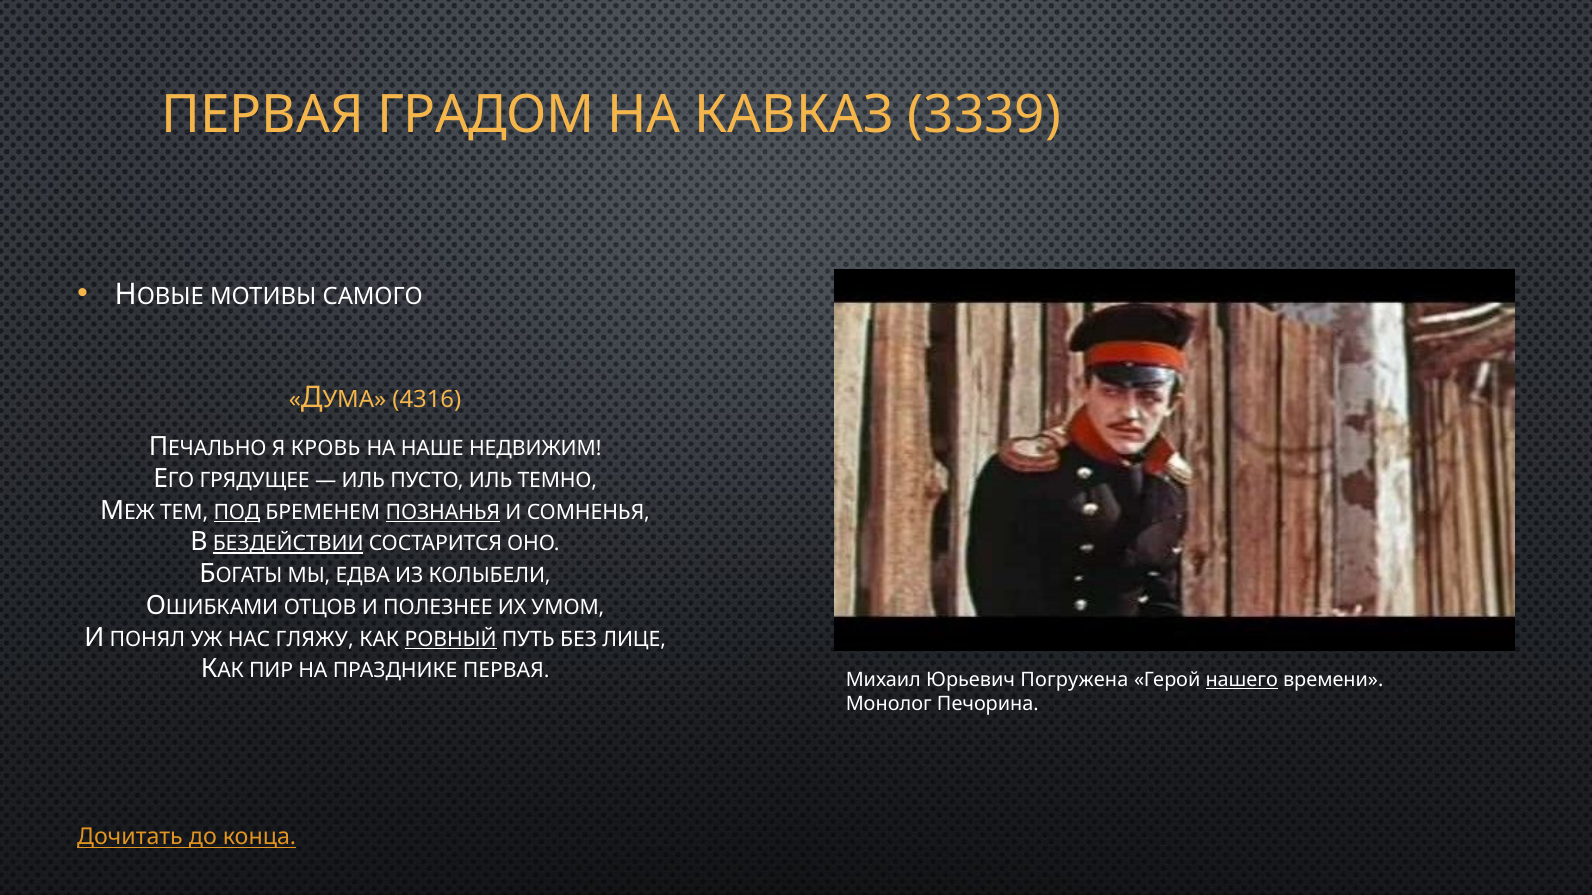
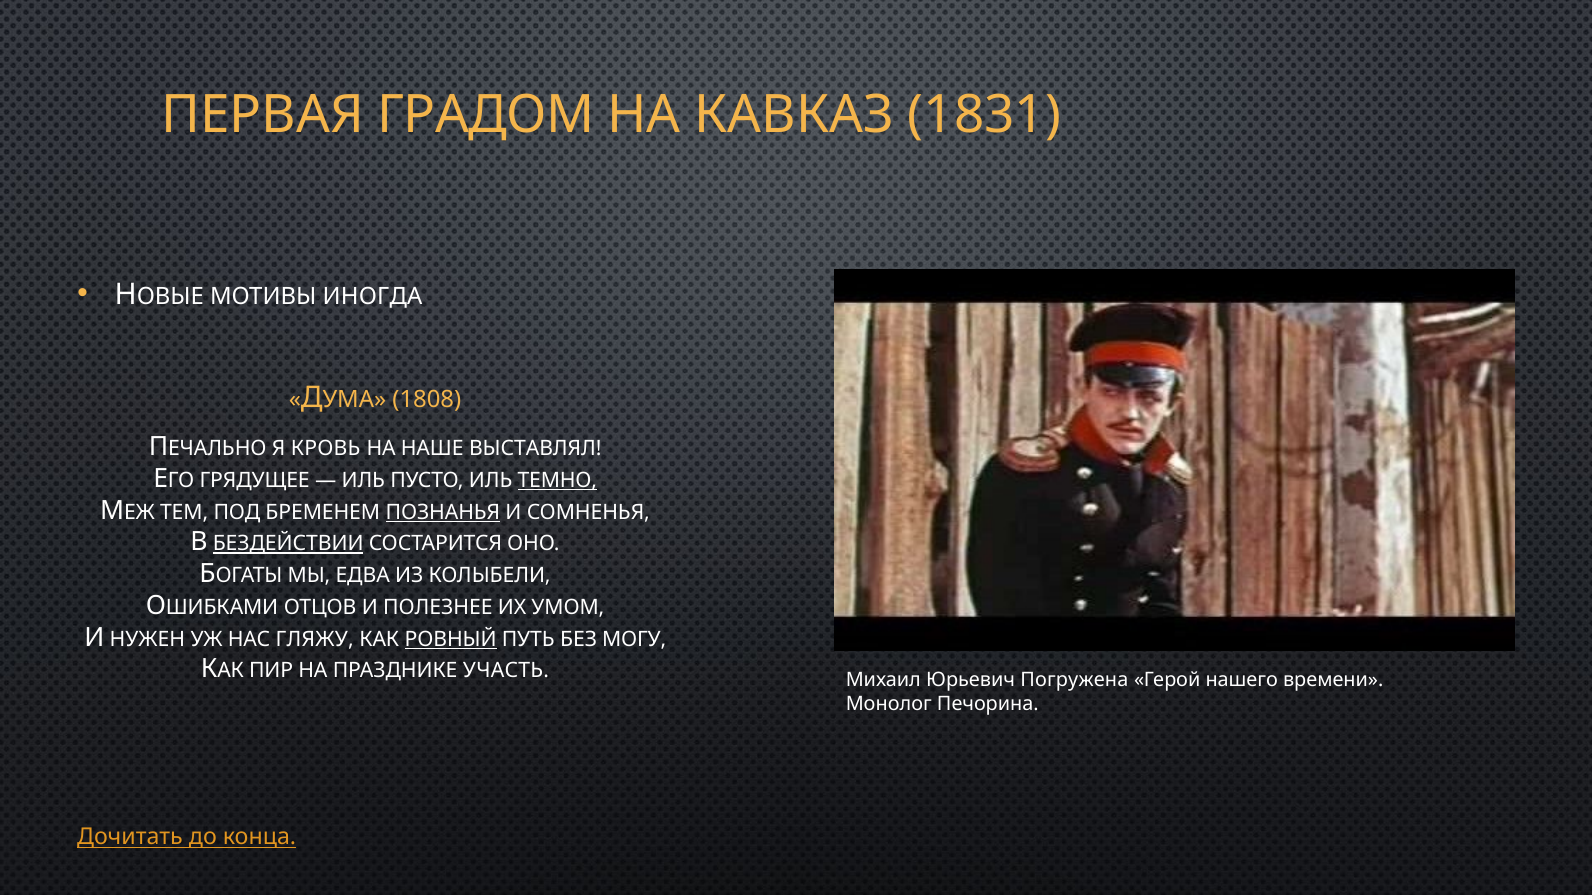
3339: 3339 -> 1831
САМОГО: САМОГО -> ИНОГДА
4316: 4316 -> 1808
НЕДВИЖИМ: НЕДВИЖИМ -> ВЫСТАВЛЯЛ
ТЕМНО underline: none -> present
ПОД underline: present -> none
ПОНЯЛ: ПОНЯЛ -> НУЖЕН
ЛИЦЕ: ЛИЦЕ -> МОГУ
ПРАЗДНИКЕ ПЕРВАЯ: ПЕРВАЯ -> УЧАСТЬ
нашего underline: present -> none
